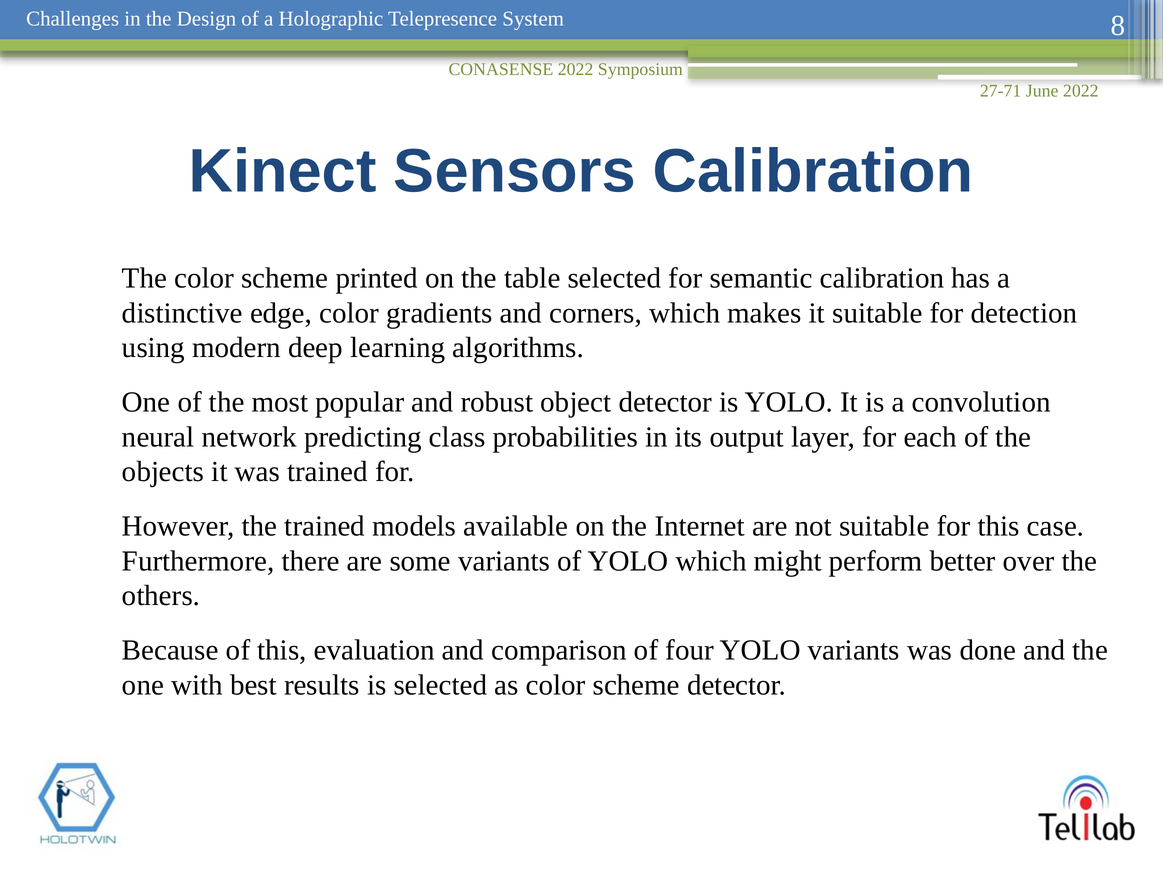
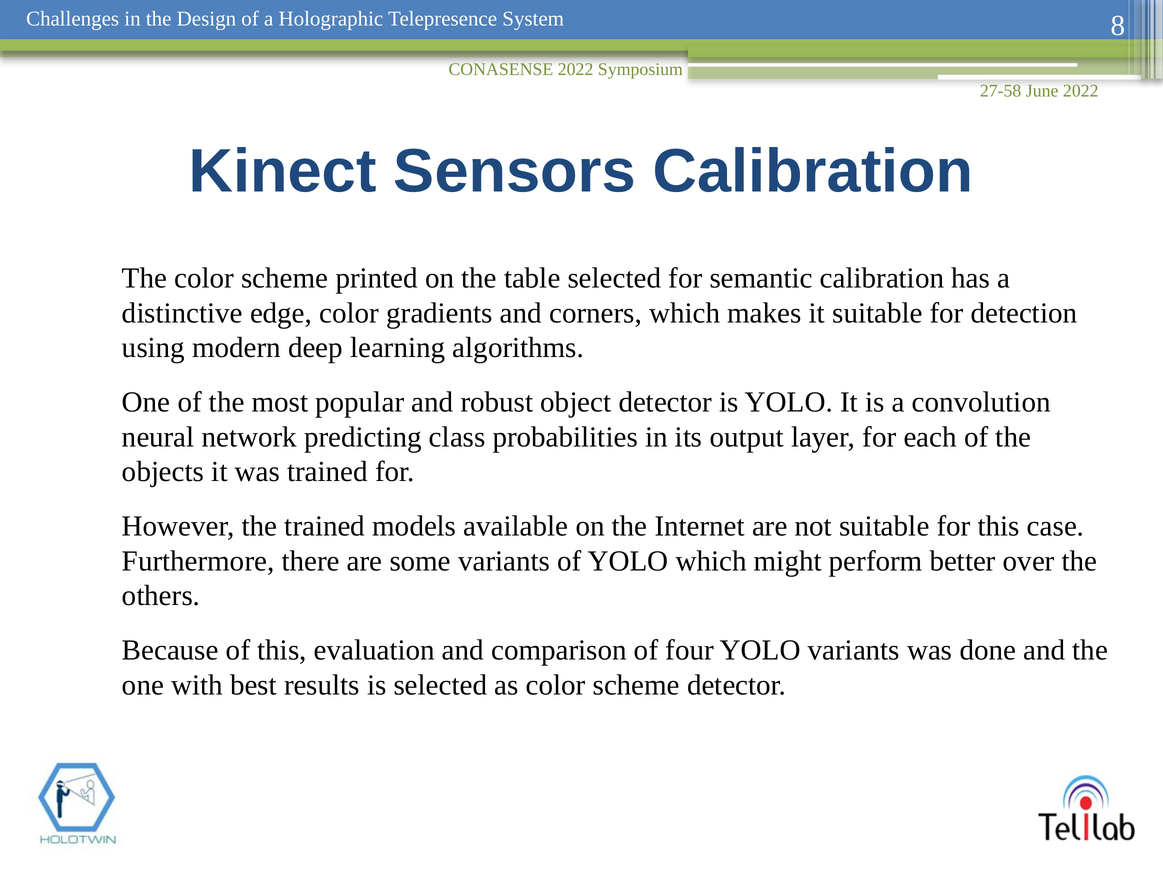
27-71: 27-71 -> 27-58
